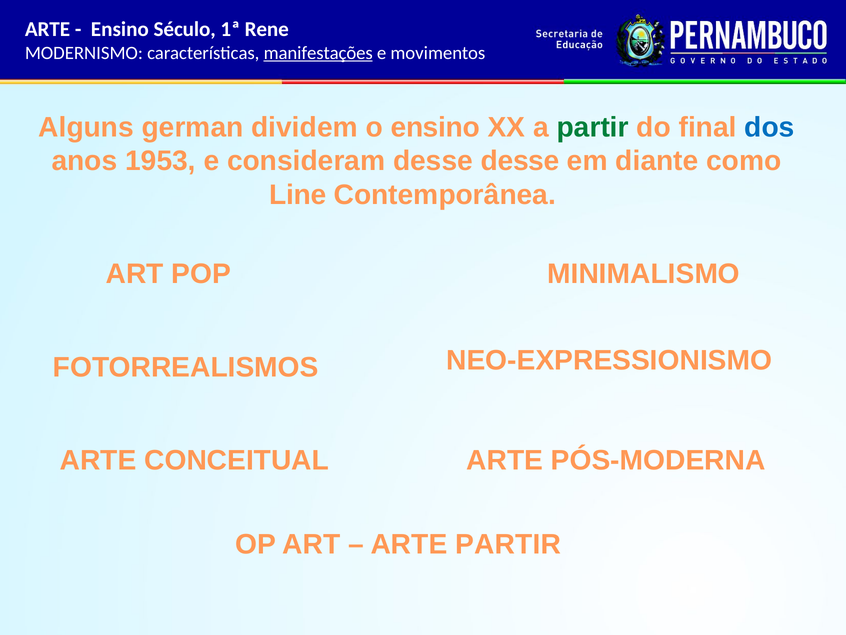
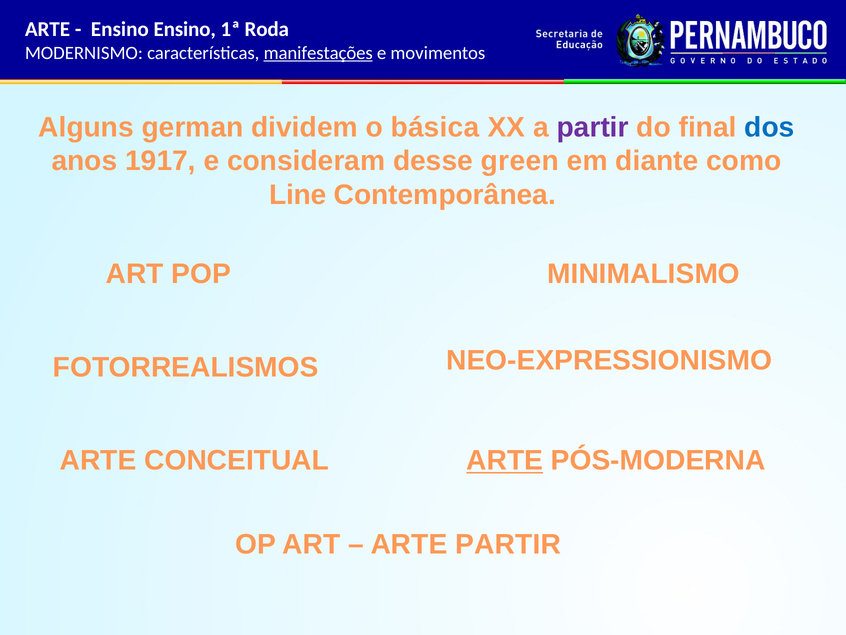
Ensino Século: Século -> Ensino
Rene: Rene -> Roda
o ensino: ensino -> básica
partir at (593, 127) colour: green -> purple
1953: 1953 -> 1917
desse desse: desse -> green
ARTE at (505, 460) underline: none -> present
